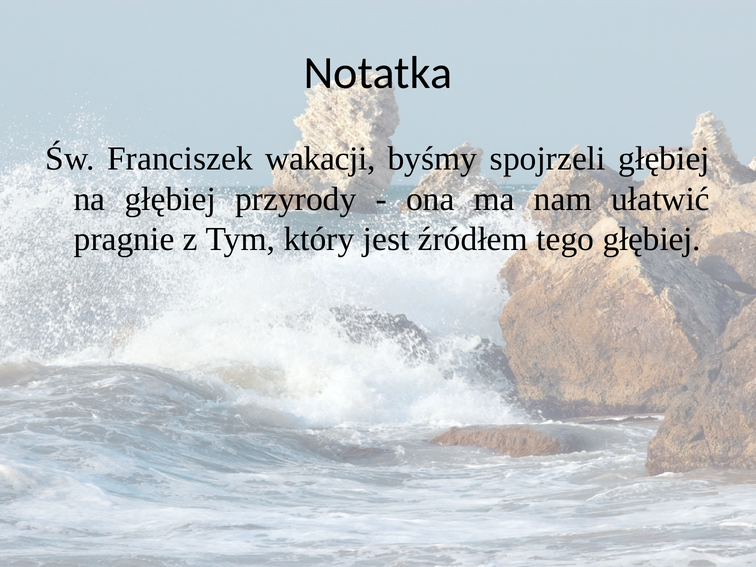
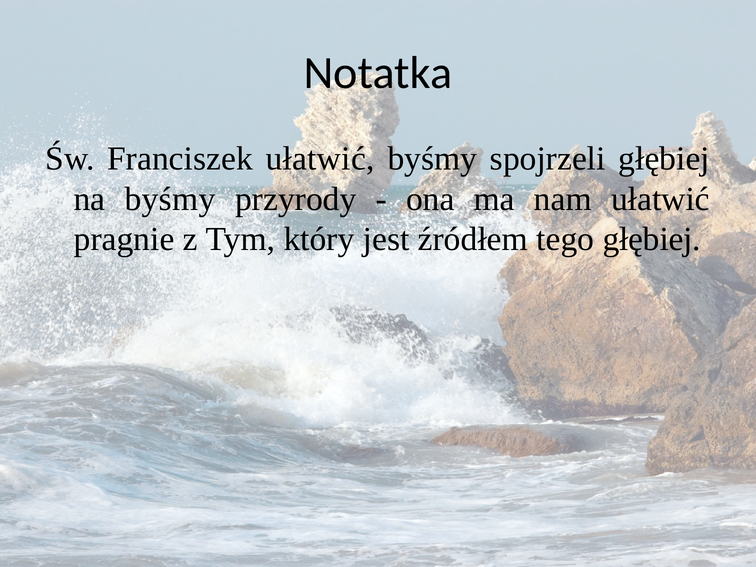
Franciszek wakacji: wakacji -> ułatwić
na głębiej: głębiej -> byśmy
